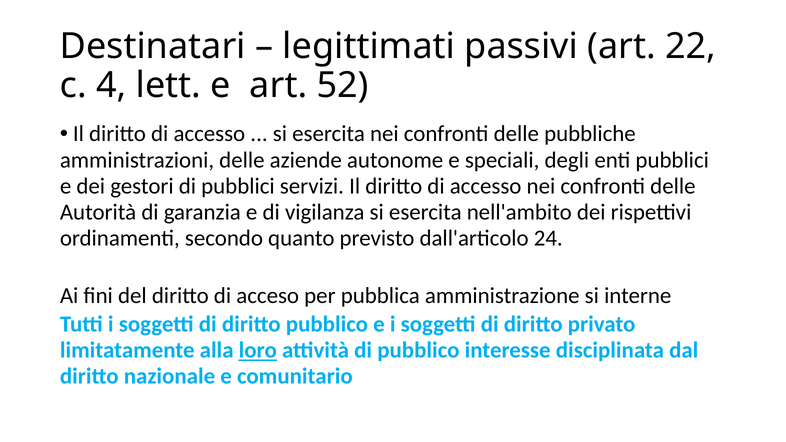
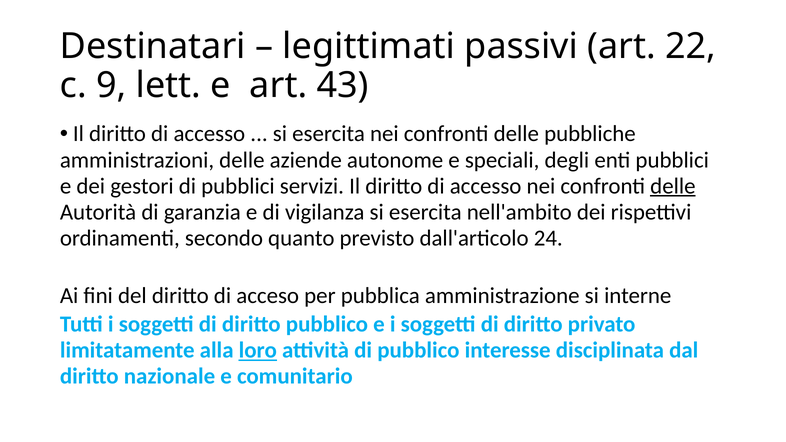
4: 4 -> 9
52: 52 -> 43
delle at (673, 186) underline: none -> present
